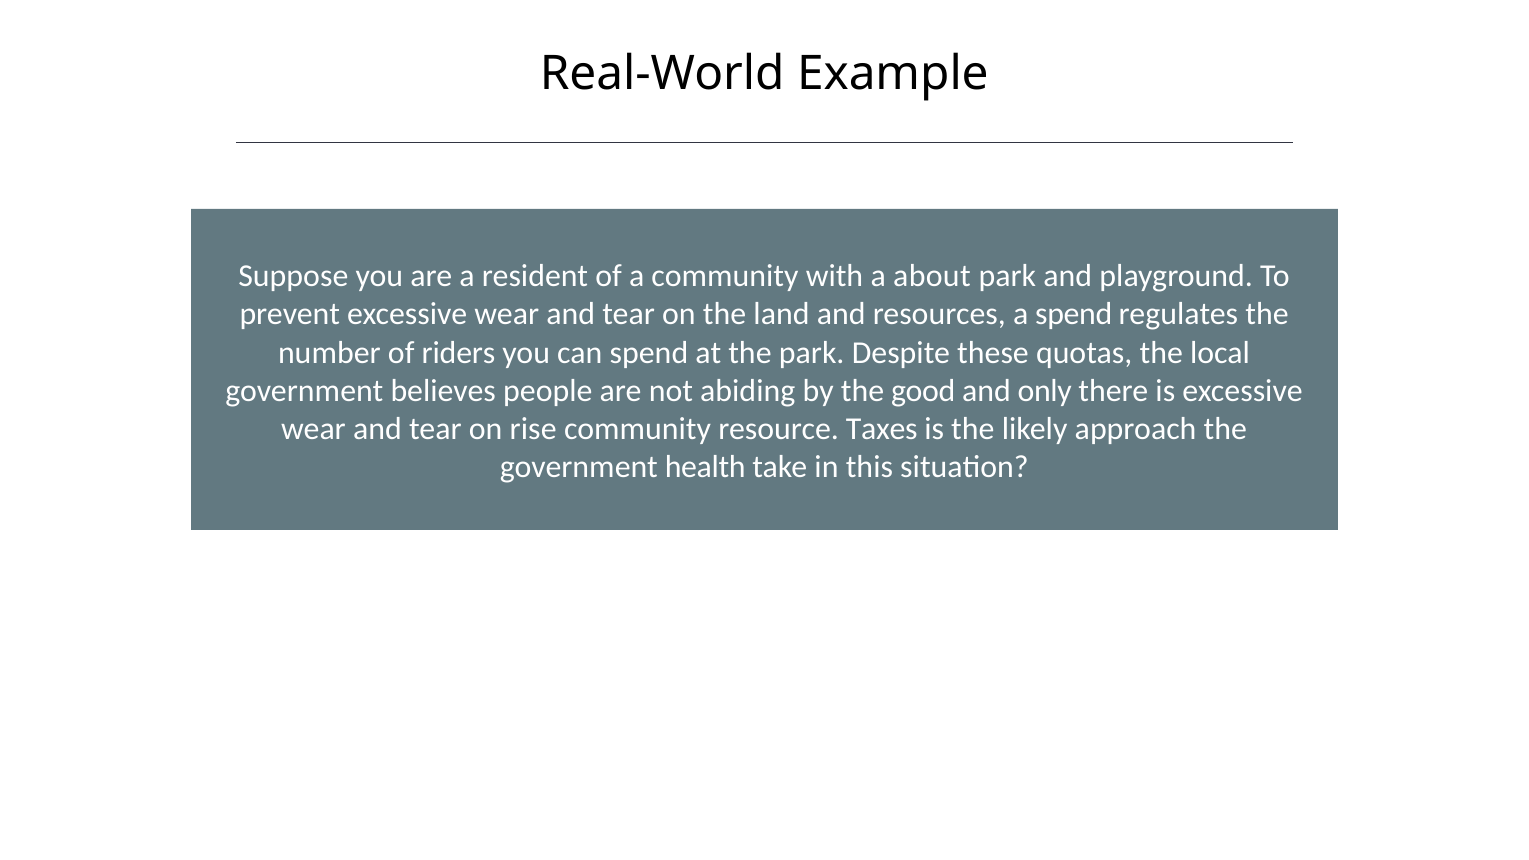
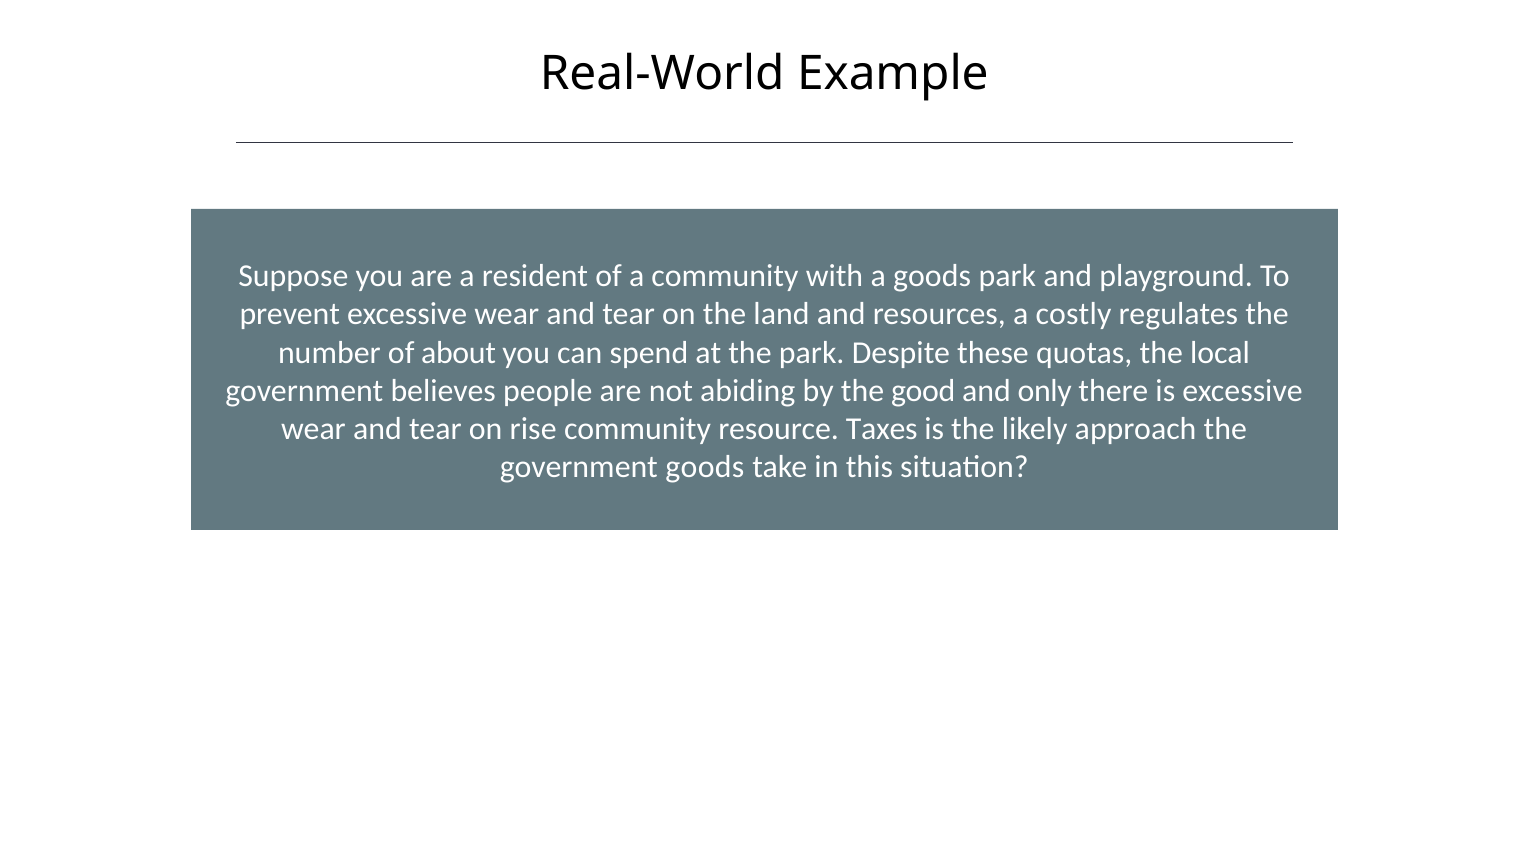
a about: about -> goods
a spend: spend -> costly
riders: riders -> about
government health: health -> goods
